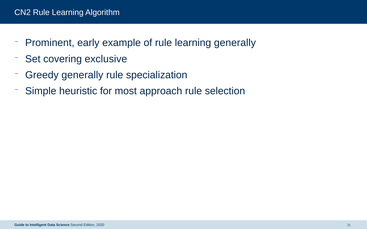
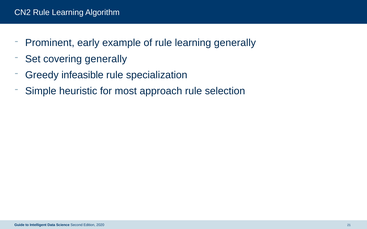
covering exclusive: exclusive -> generally
Greedy generally: generally -> infeasible
